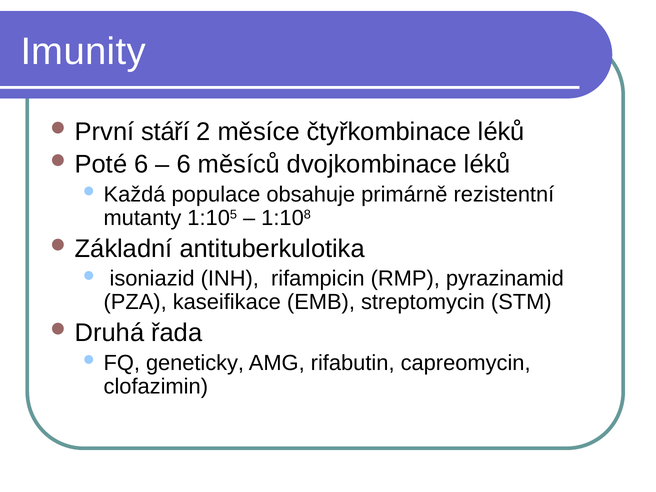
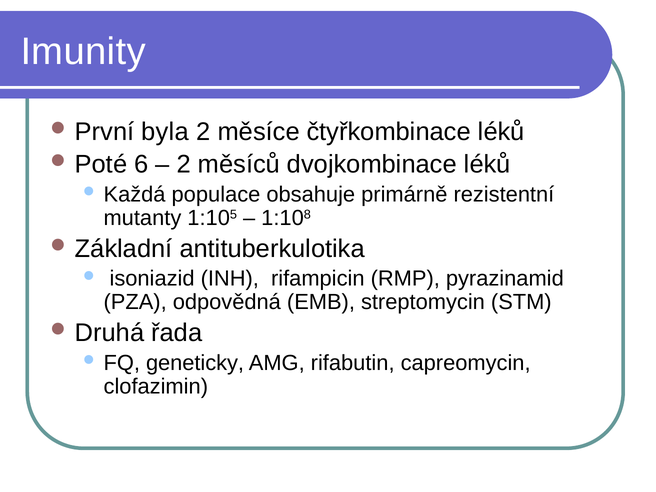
stáří: stáří -> byla
6 at (184, 164): 6 -> 2
kaseifikace: kaseifikace -> odpovědná
